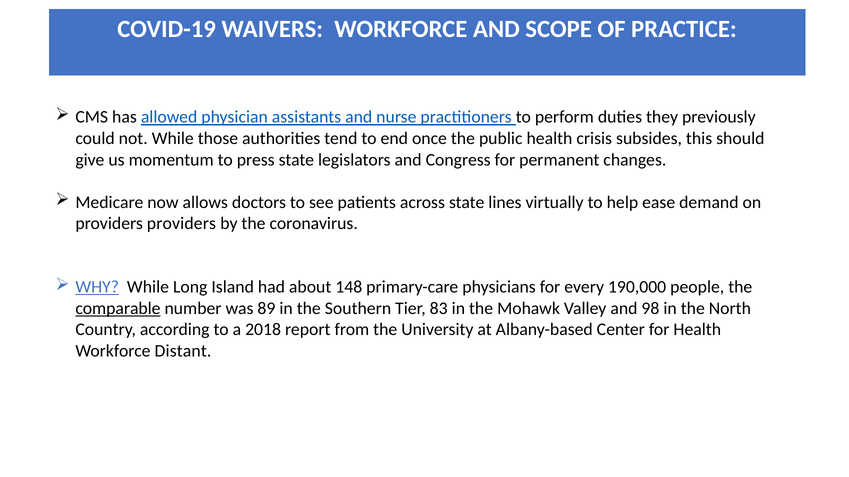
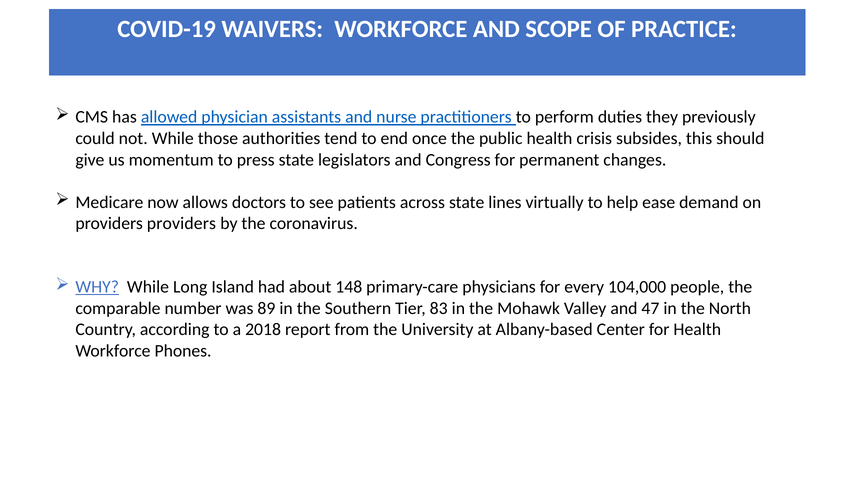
190,000: 190,000 -> 104,000
comparable underline: present -> none
98: 98 -> 47
Distant: Distant -> Phones
